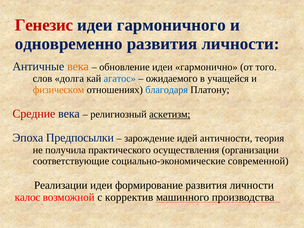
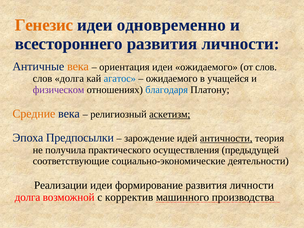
Генезис colour: red -> orange
гармоничного: гармоничного -> одновременно
одновременно: одновременно -> всестороннего
обновление: обновление -> ориентация
идеи гармонично: гармонично -> ожидаемого
от того: того -> слов
физическом colour: orange -> purple
Средние colour: red -> orange
античности underline: none -> present
организации: организации -> предыдущей
современной: современной -> деятельности
калос at (28, 197): калос -> долга
